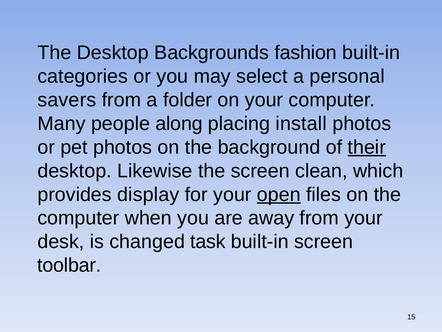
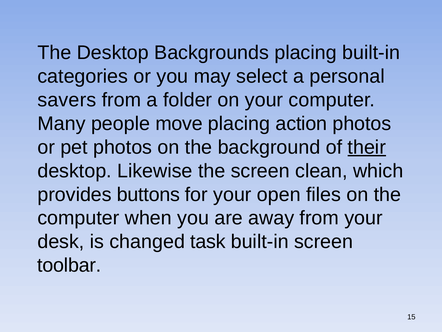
Backgrounds fashion: fashion -> placing
along: along -> move
install: install -> action
display: display -> buttons
open underline: present -> none
